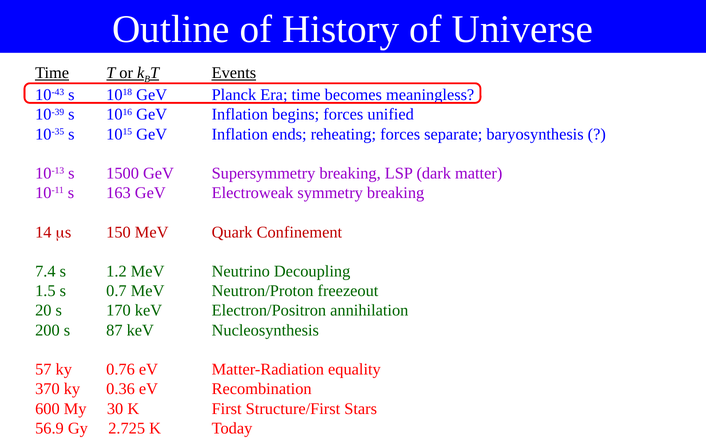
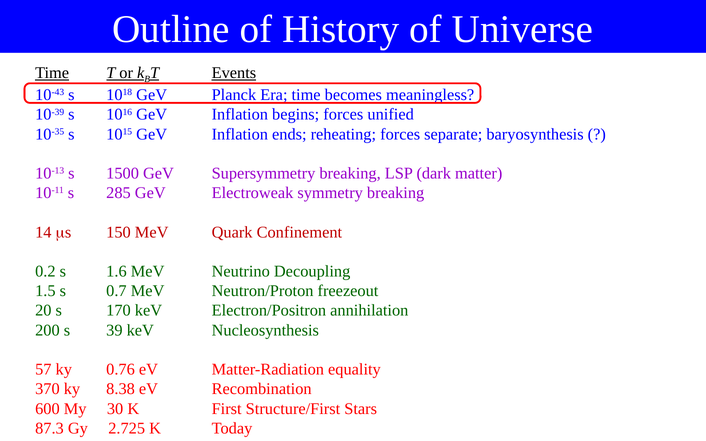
163: 163 -> 285
7.4: 7.4 -> 0.2
1.2: 1.2 -> 1.6
87: 87 -> 39
0.36: 0.36 -> 8.38
56.9: 56.9 -> 87.3
